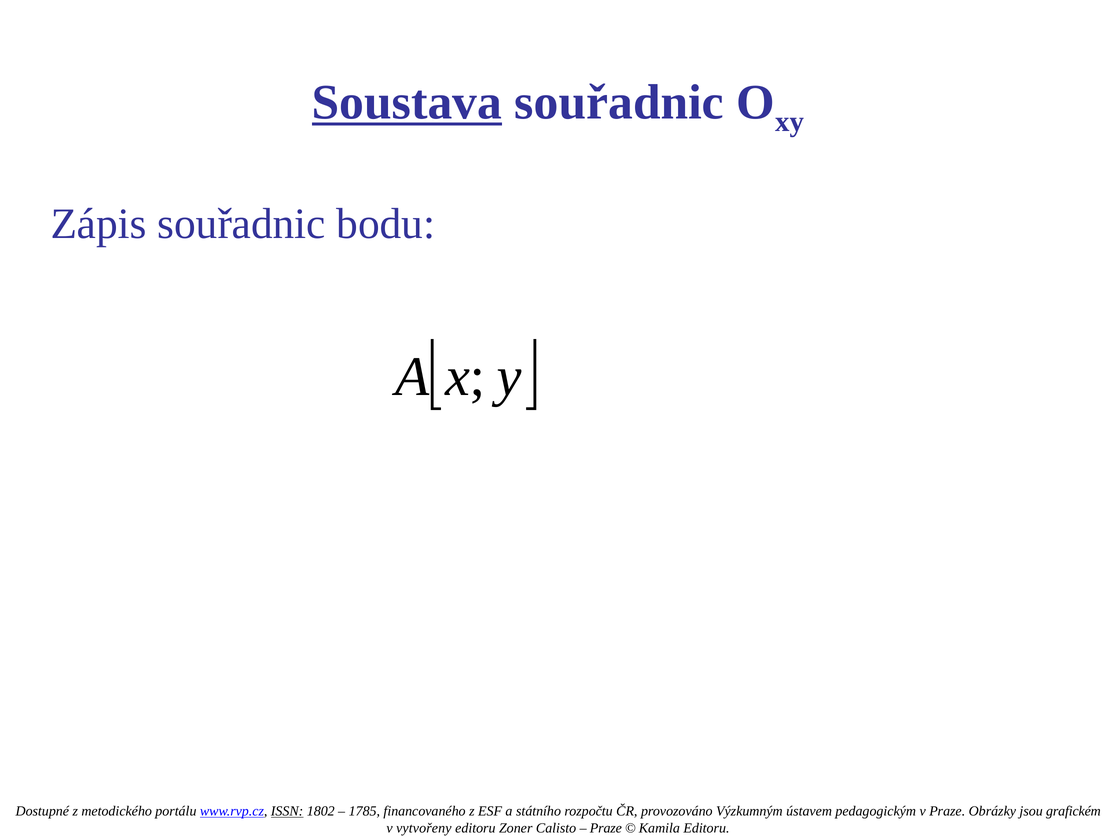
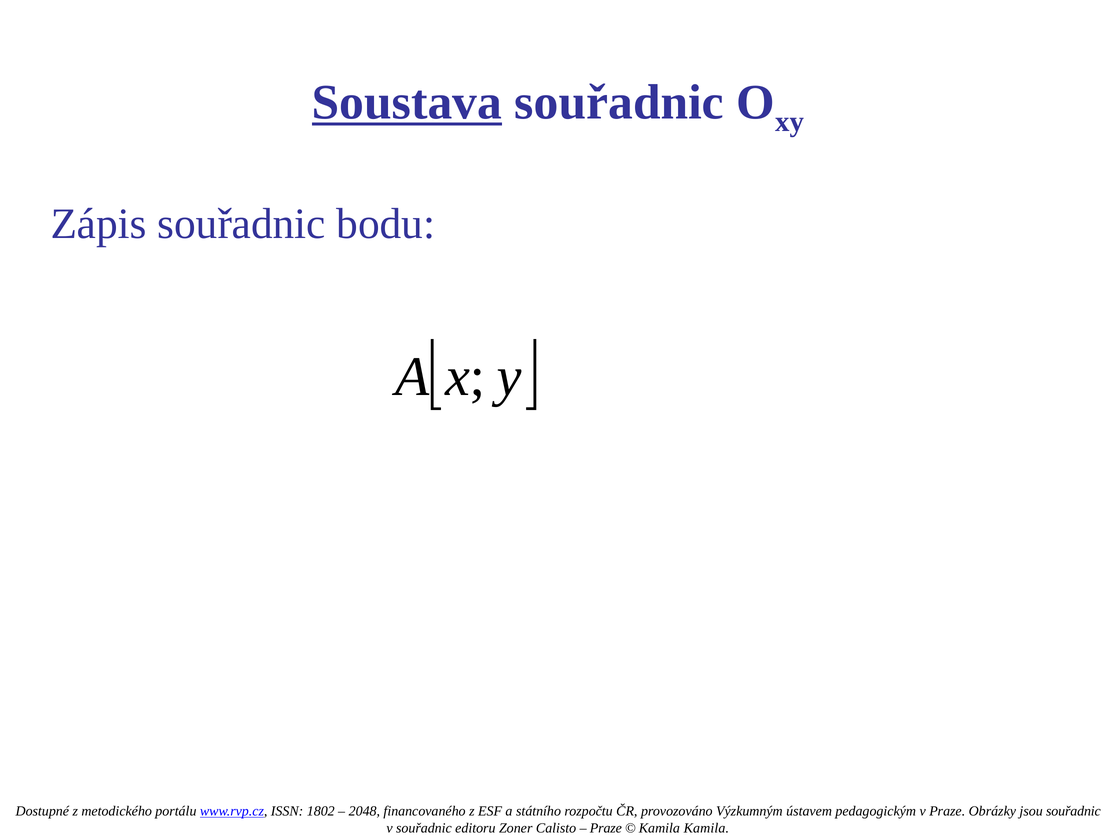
ISSN underline: present -> none
1785: 1785 -> 2048
jsou grafickém: grafickém -> souřadnic
v vytvořeny: vytvořeny -> souřadnic
Kamila Editoru: Editoru -> Kamila
